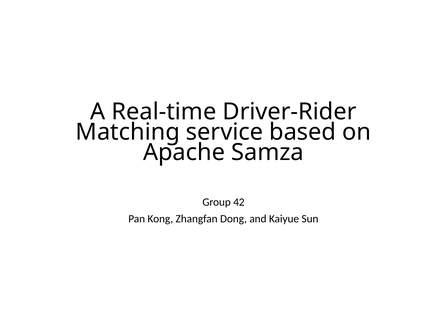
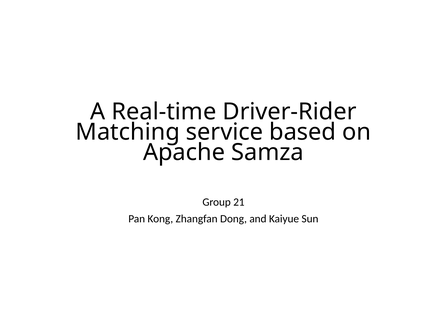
42: 42 -> 21
